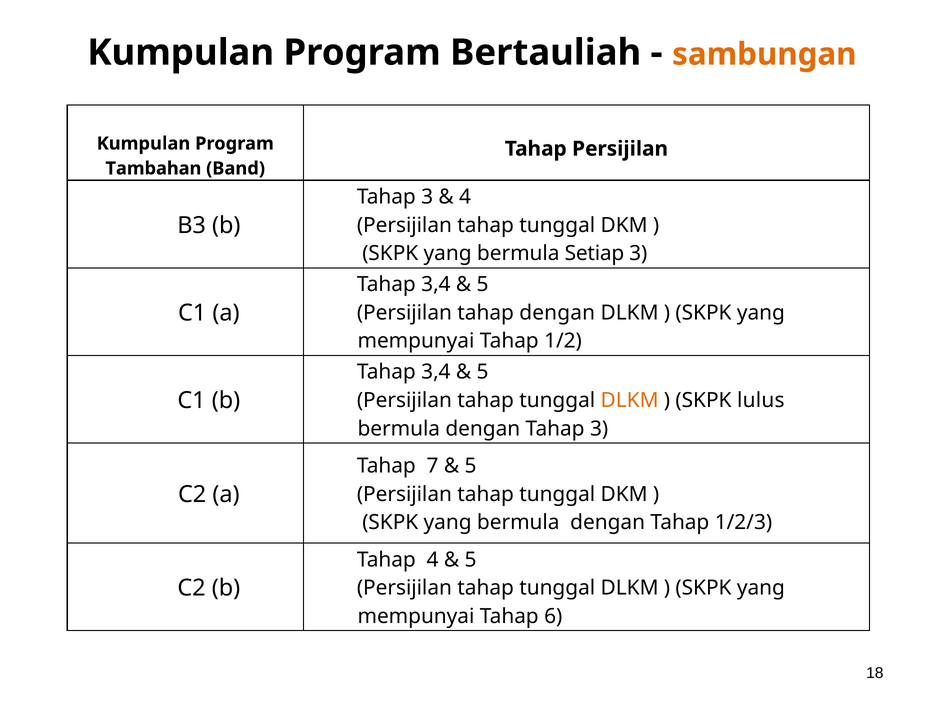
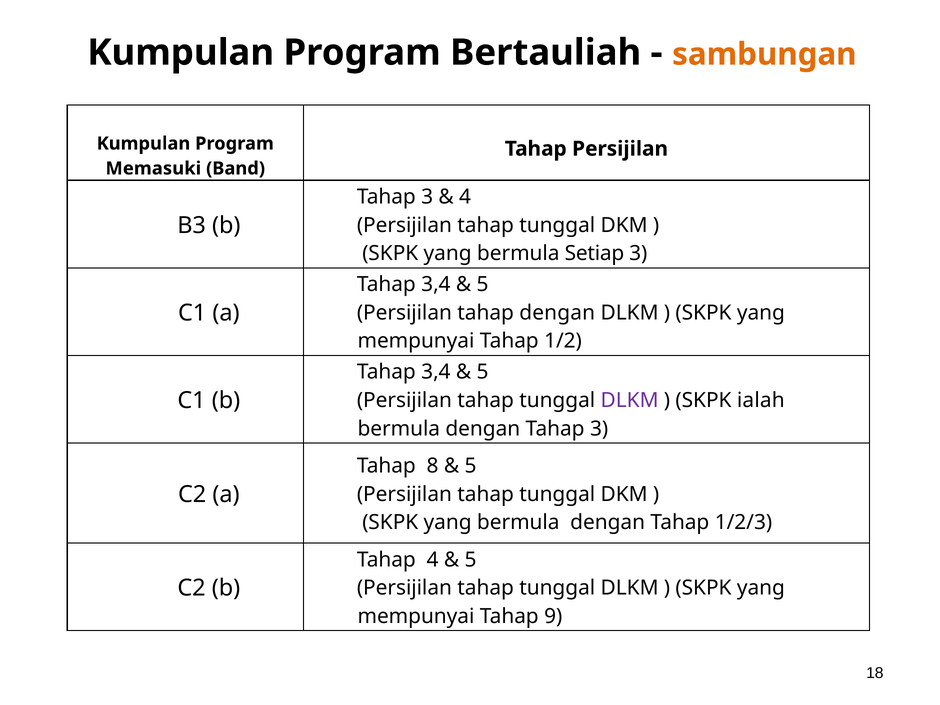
Tambahan: Tambahan -> Memasuki
DLKM at (630, 400) colour: orange -> purple
lulus: lulus -> ialah
7: 7 -> 8
6: 6 -> 9
